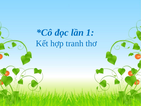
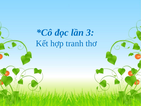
1: 1 -> 3
